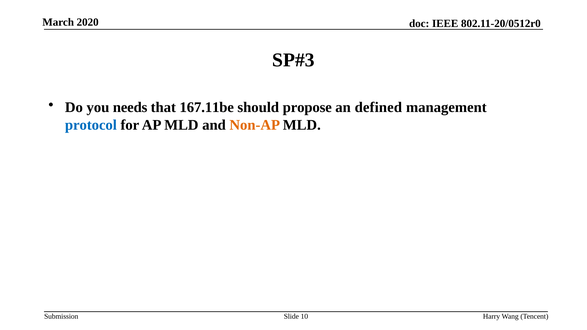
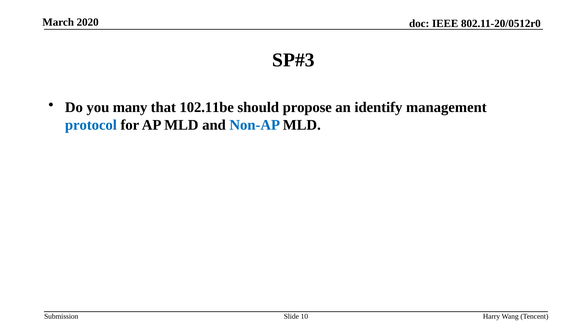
needs: needs -> many
167.11be: 167.11be -> 102.11be
defined: defined -> identify
Non-AP colour: orange -> blue
